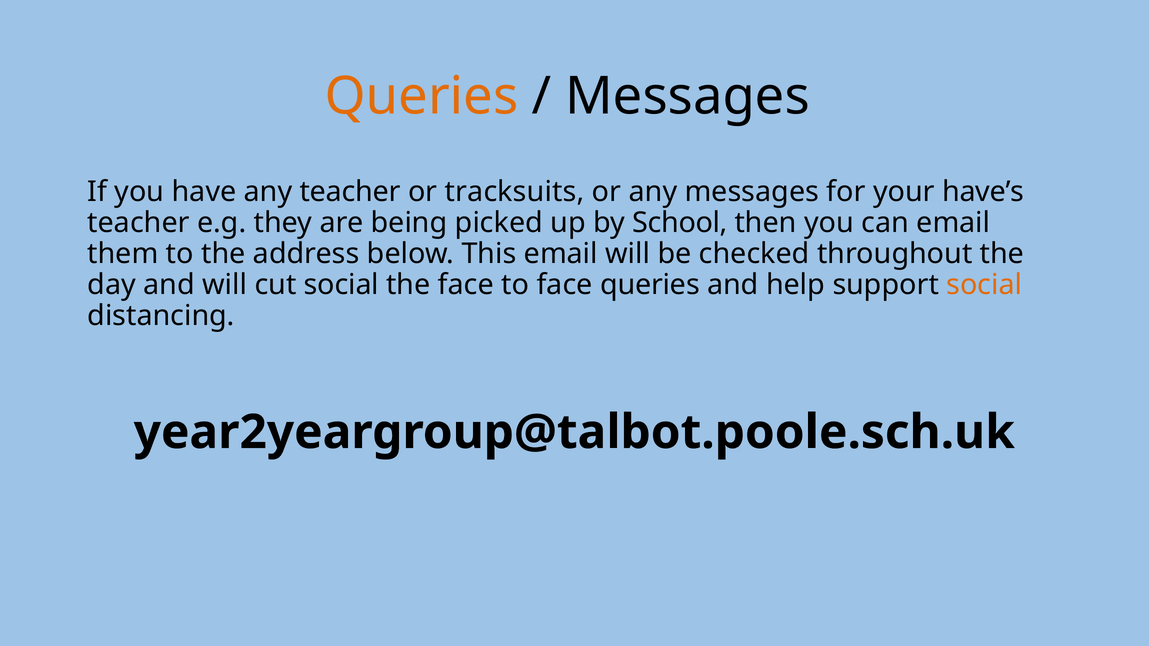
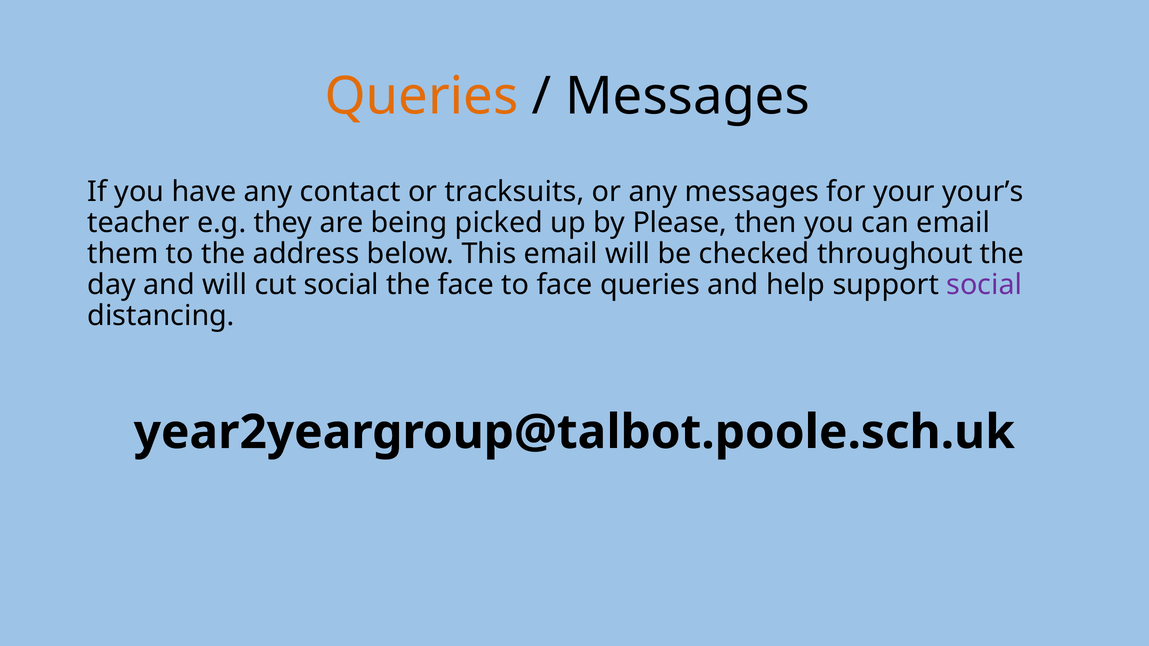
any teacher: teacher -> contact
have’s: have’s -> your’s
School: School -> Please
social at (984, 285) colour: orange -> purple
